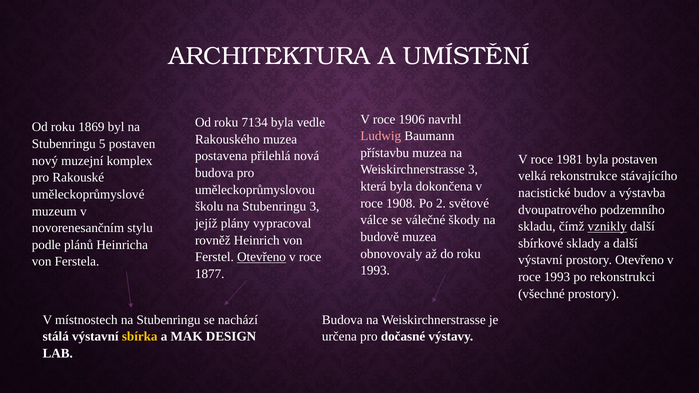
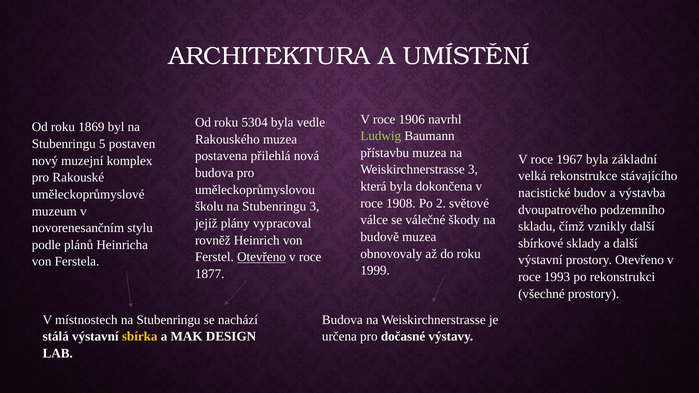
7134: 7134 -> 5304
Ludwig colour: pink -> light green
1981: 1981 -> 1967
byla postaven: postaven -> základní
vznikly underline: present -> none
1993 at (375, 271): 1993 -> 1999
